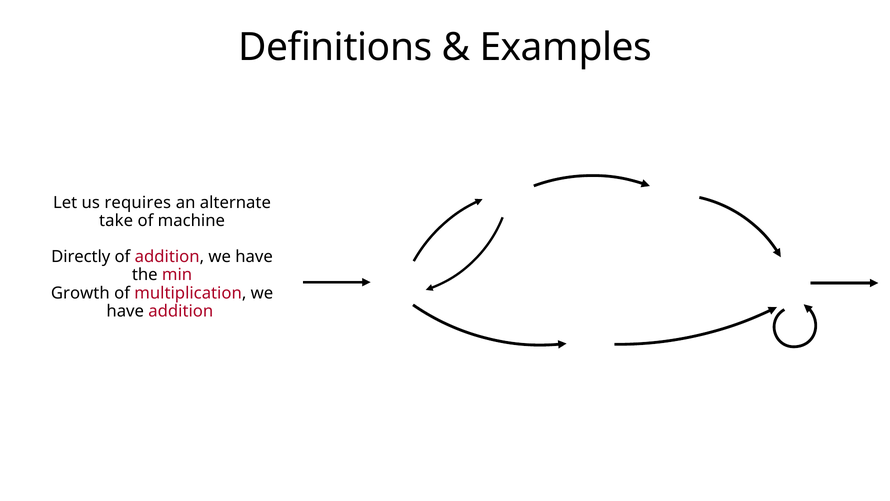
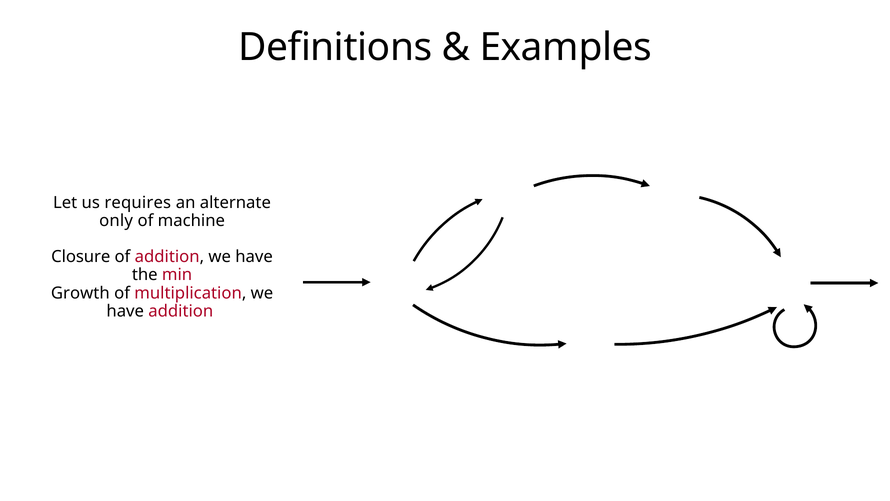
take: take -> only
Directly: Directly -> Closure
